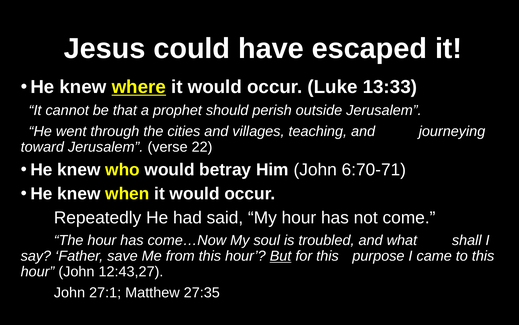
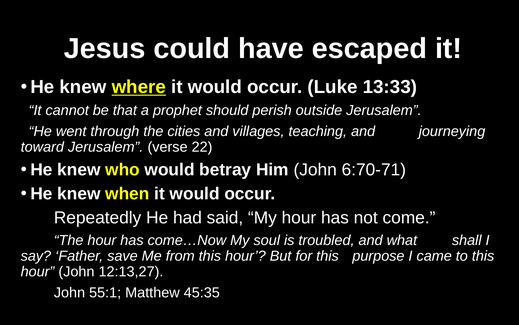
But underline: present -> none
12:43,27: 12:43,27 -> 12:13,27
27:1: 27:1 -> 55:1
27:35: 27:35 -> 45:35
